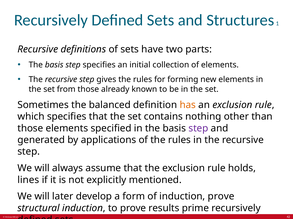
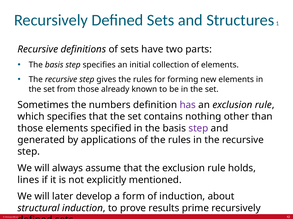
balanced: balanced -> numbers
has colour: orange -> purple
induction prove: prove -> about
